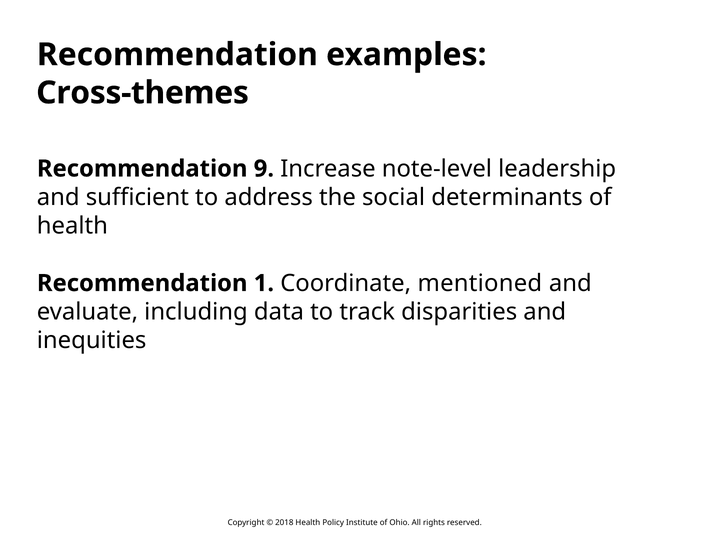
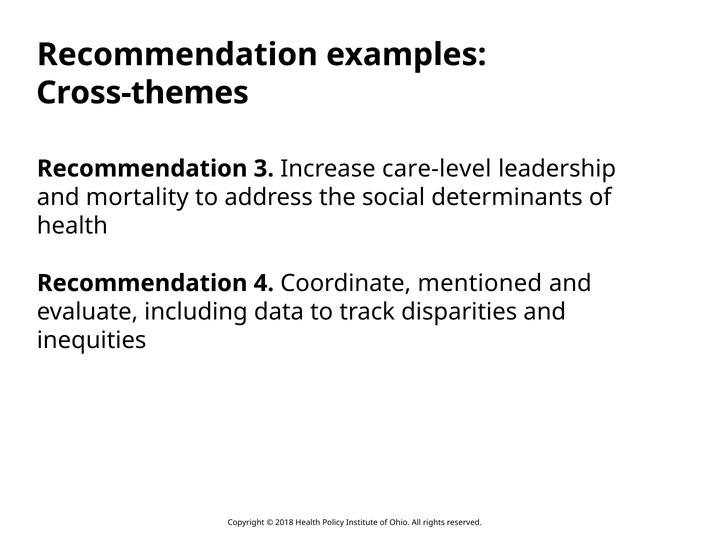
9: 9 -> 3
note-level: note-level -> care-level
sufficient: sufficient -> mortality
1: 1 -> 4
